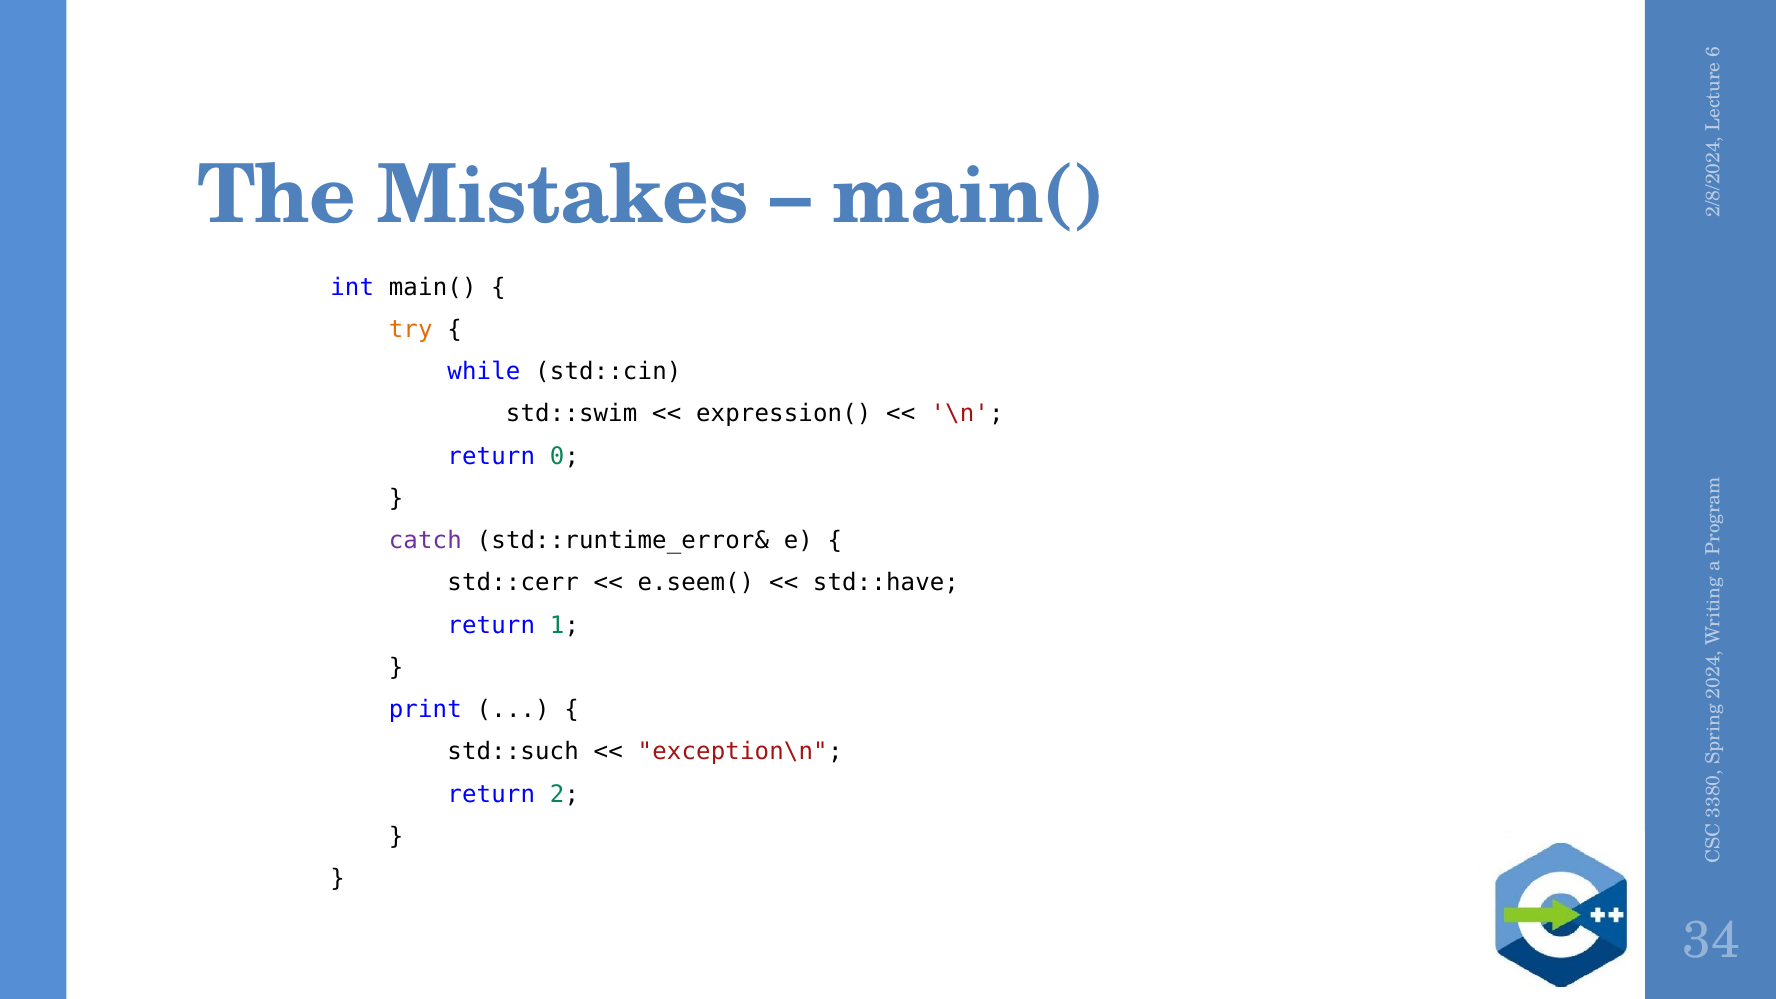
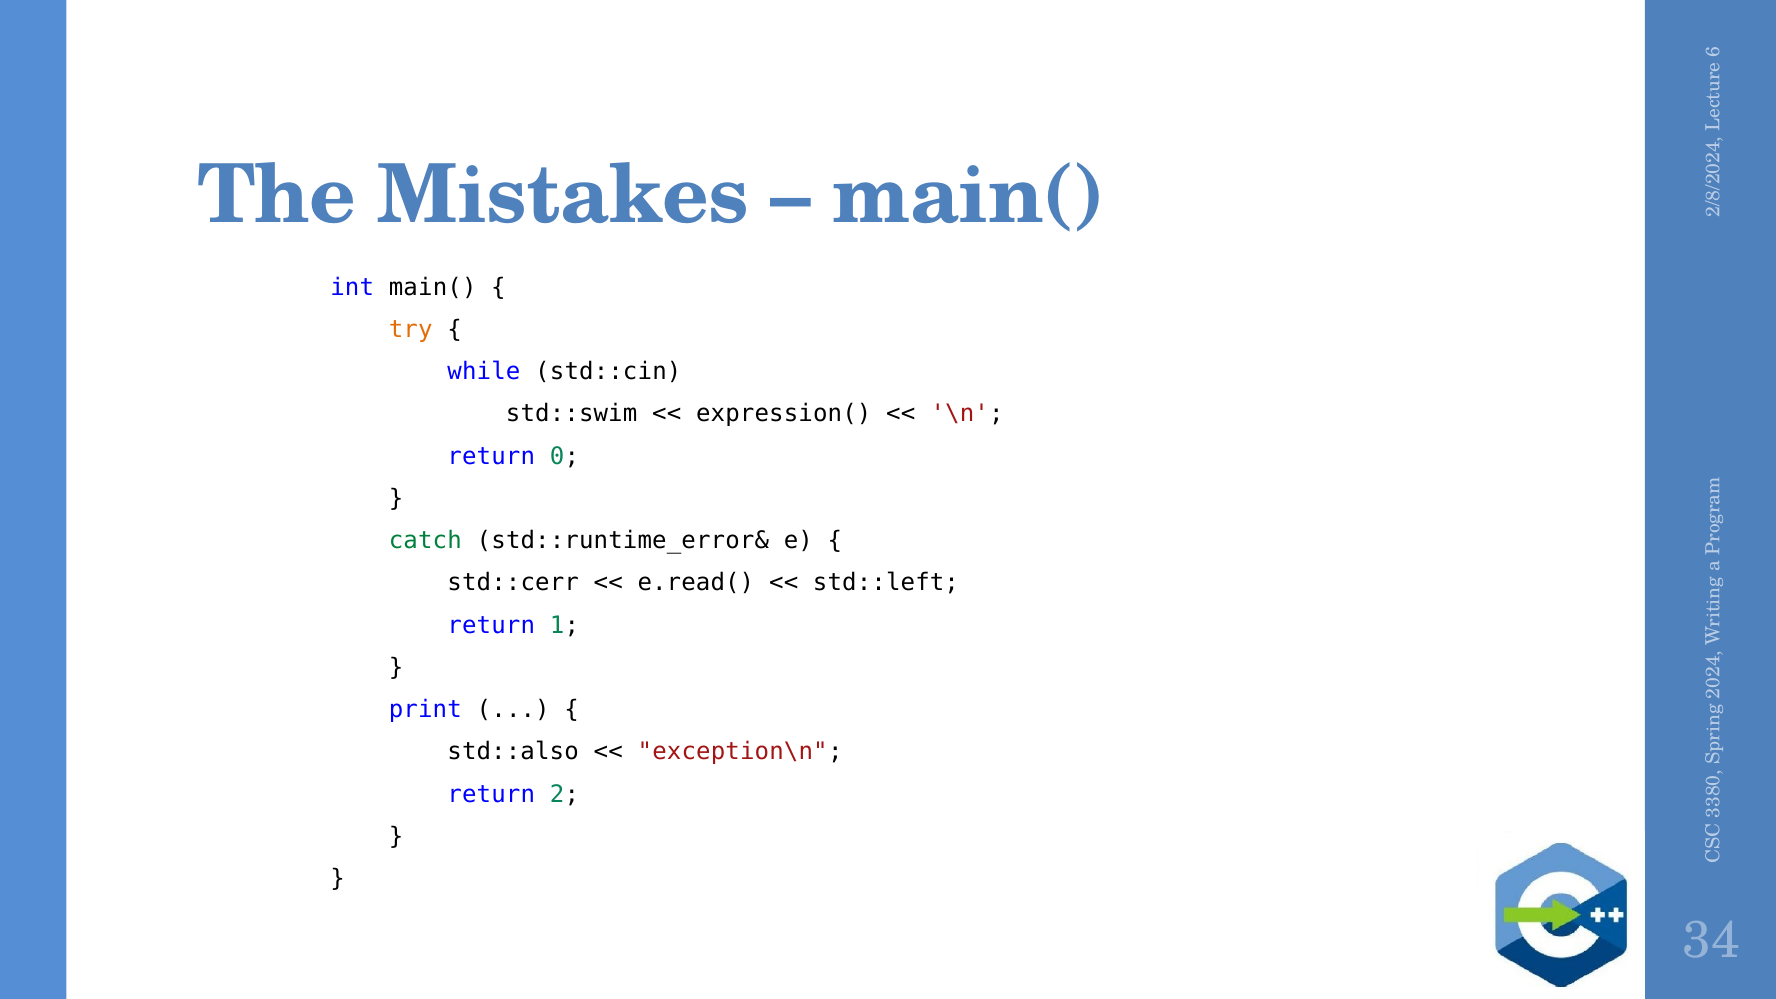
catch colour: purple -> green
e.seem(: e.seem( -> e.read(
std::have: std::have -> std::left
std::such: std::such -> std::also
